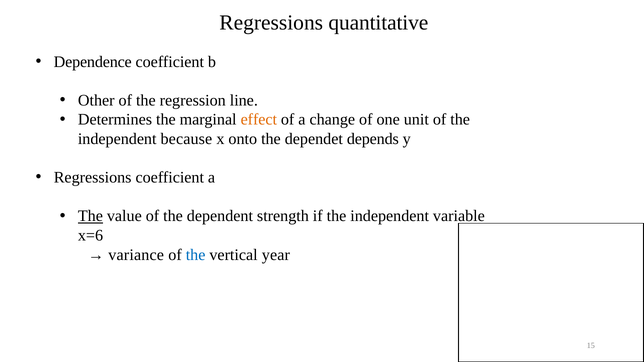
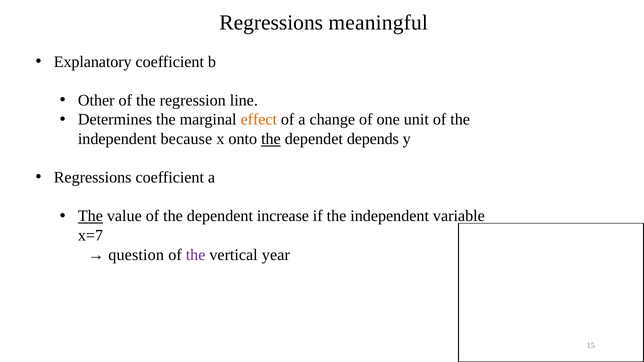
quantitative: quantitative -> meaningful
Dependence: Dependence -> Explanatory
the at (271, 139) underline: none -> present
strength: strength -> increase
x=6: x=6 -> x=7
variance: variance -> question
the at (196, 255) colour: blue -> purple
